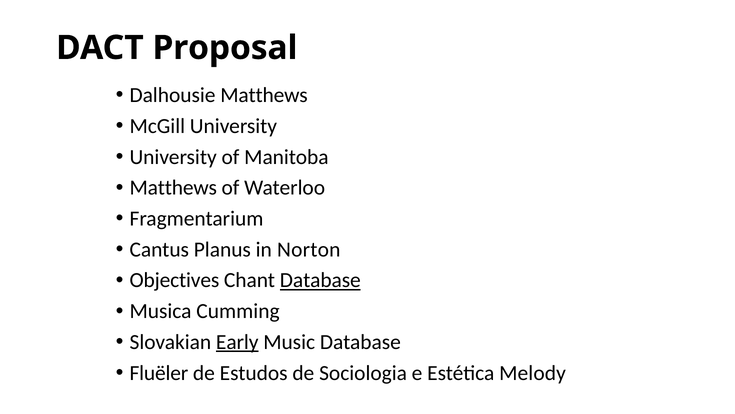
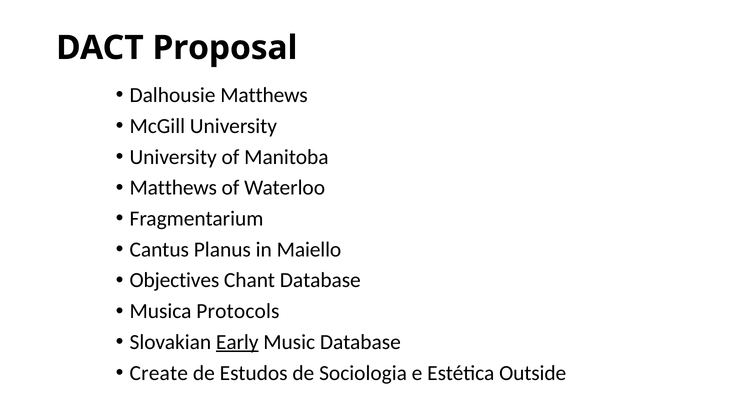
Norton: Norton -> Maiello
Database at (320, 280) underline: present -> none
Cumming: Cumming -> Protocols
Fluëler: Fluëler -> Create
Melody: Melody -> Outside
